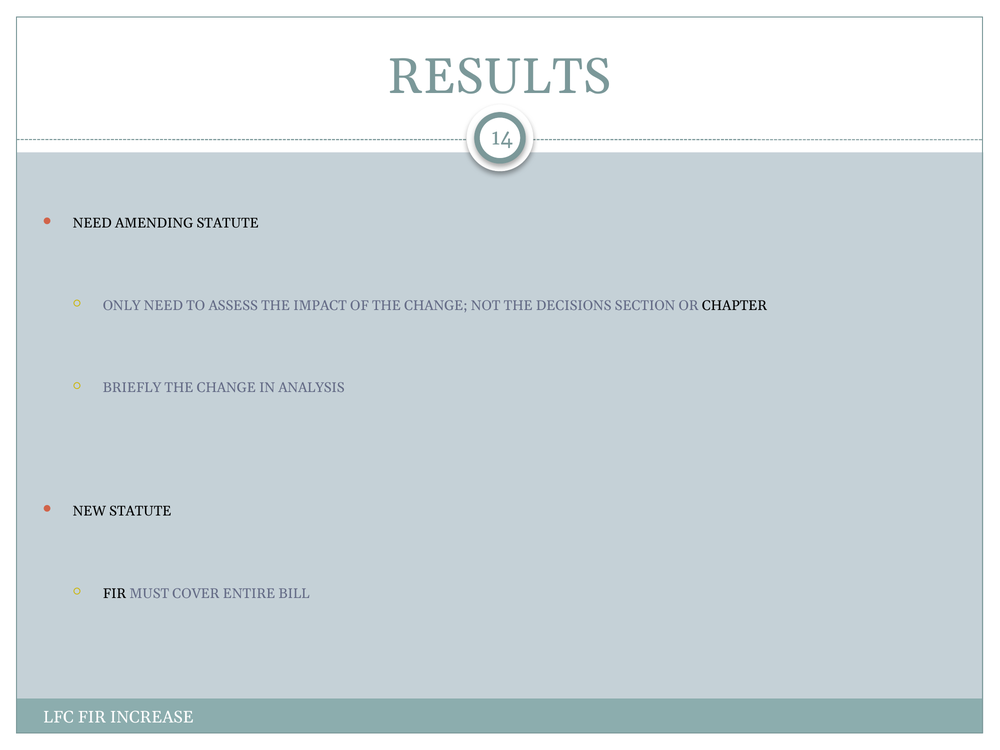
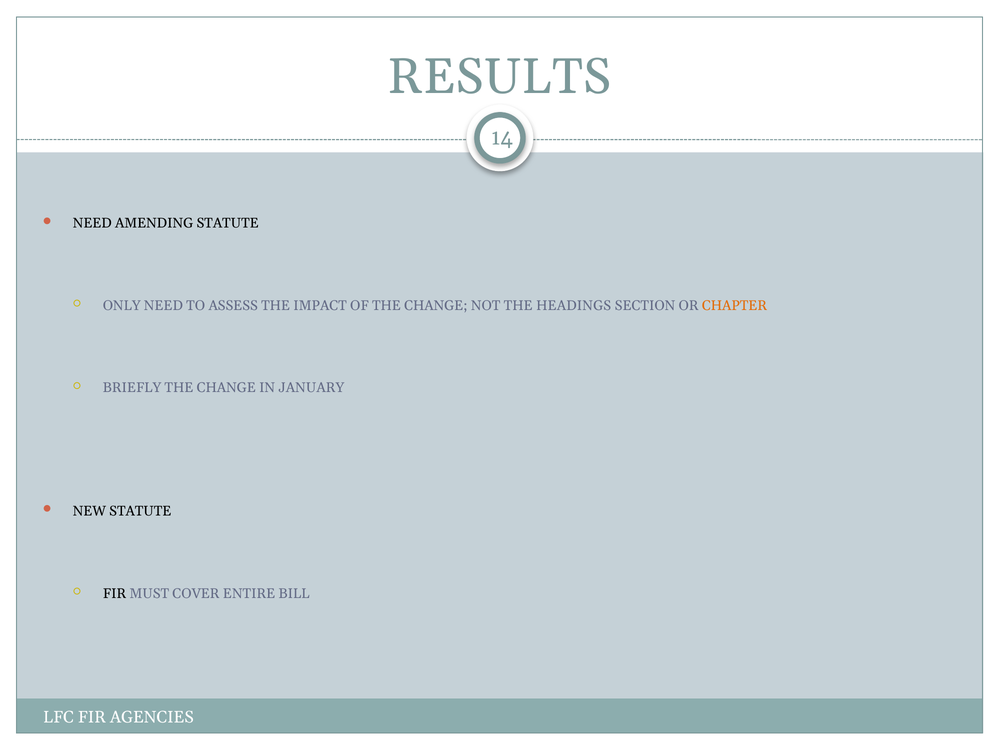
DECISIONS: DECISIONS -> HEADINGS
CHAPTER colour: black -> orange
ANALYSIS: ANALYSIS -> JANUARY
INCREASE: INCREASE -> AGENCIES
